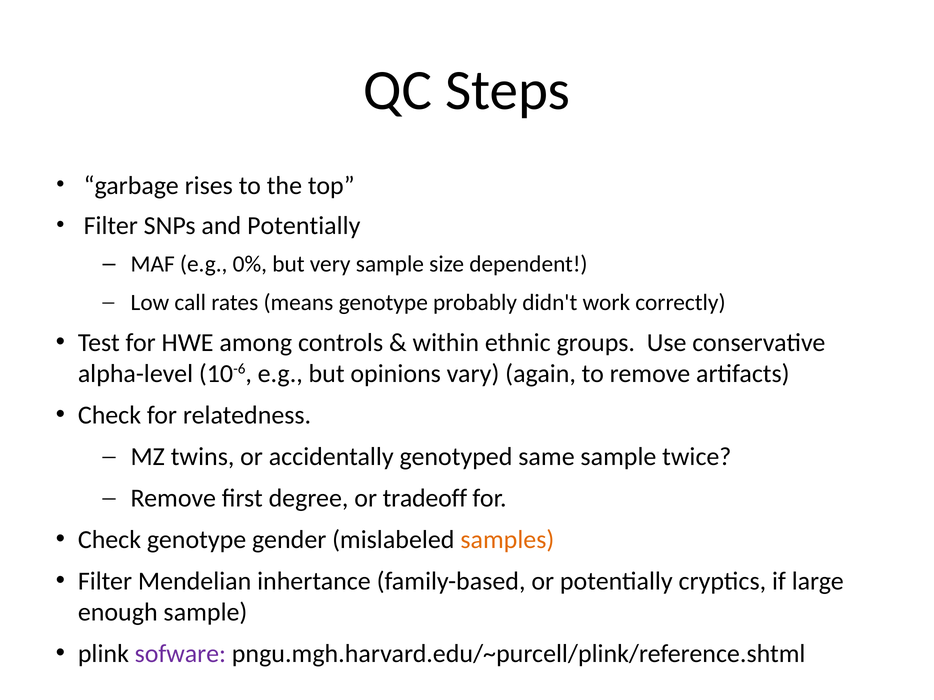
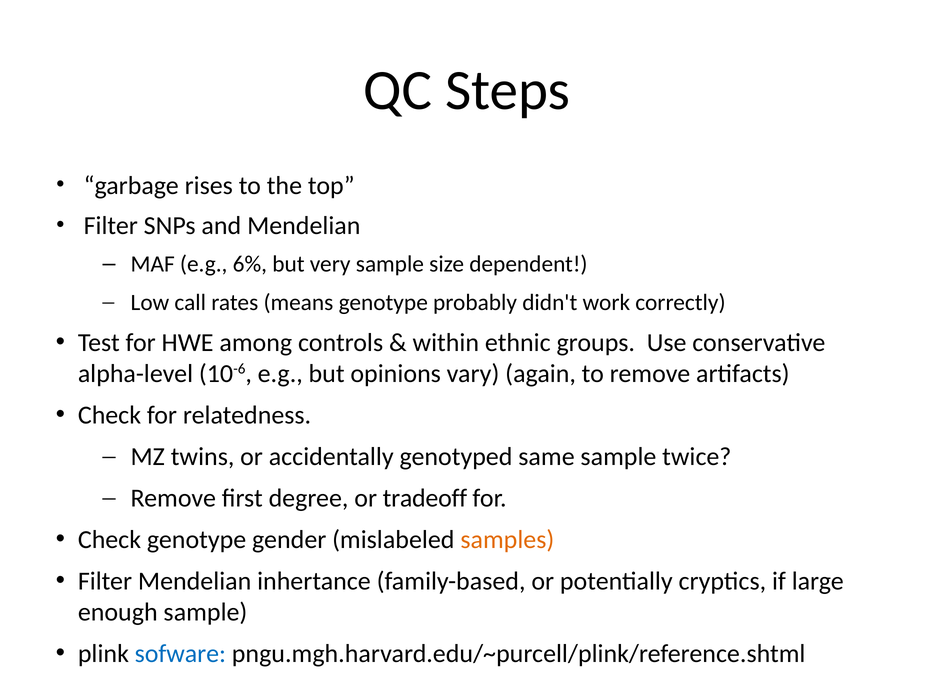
and Potentially: Potentially -> Mendelian
0%: 0% -> 6%
sofware colour: purple -> blue
